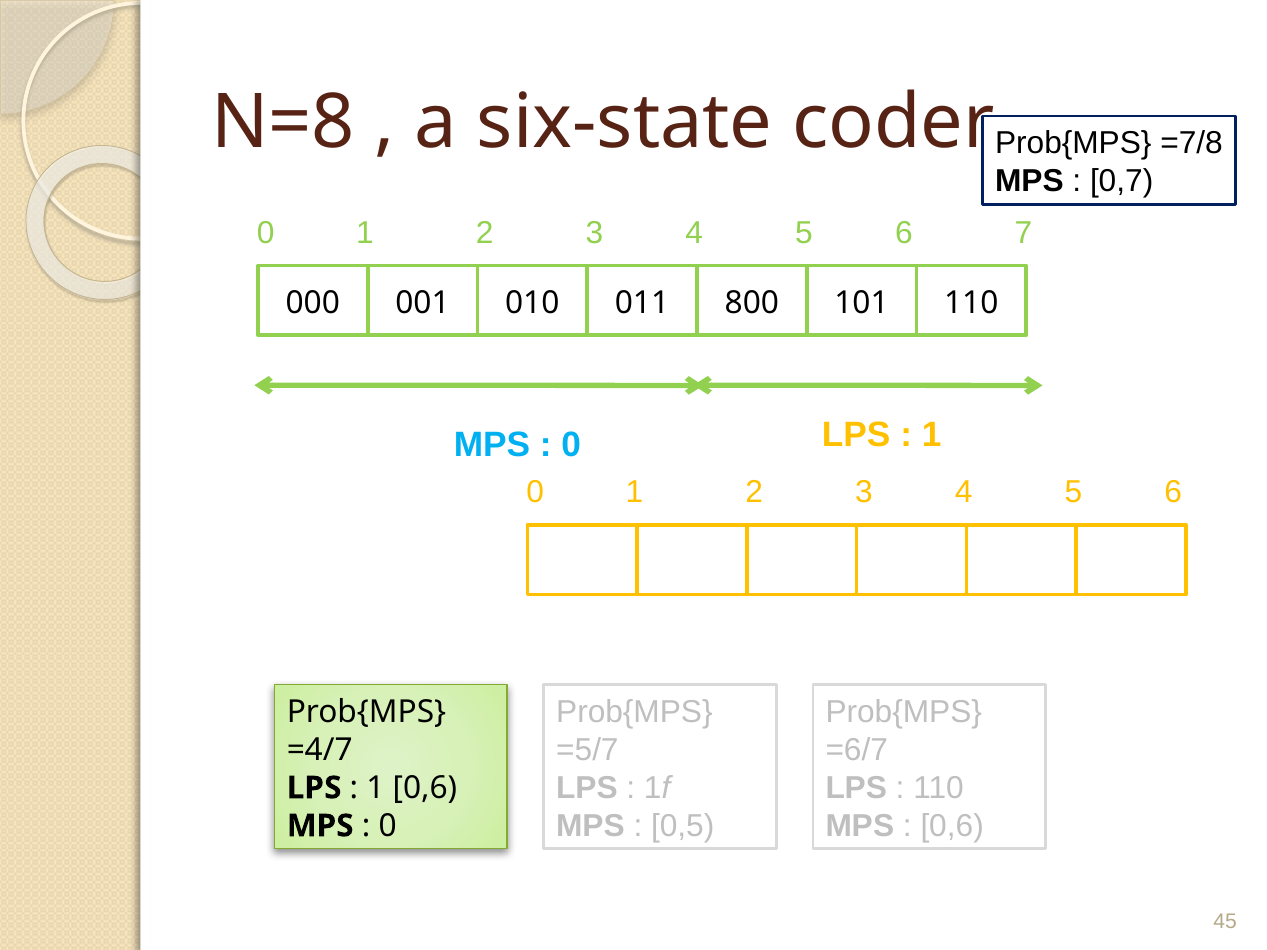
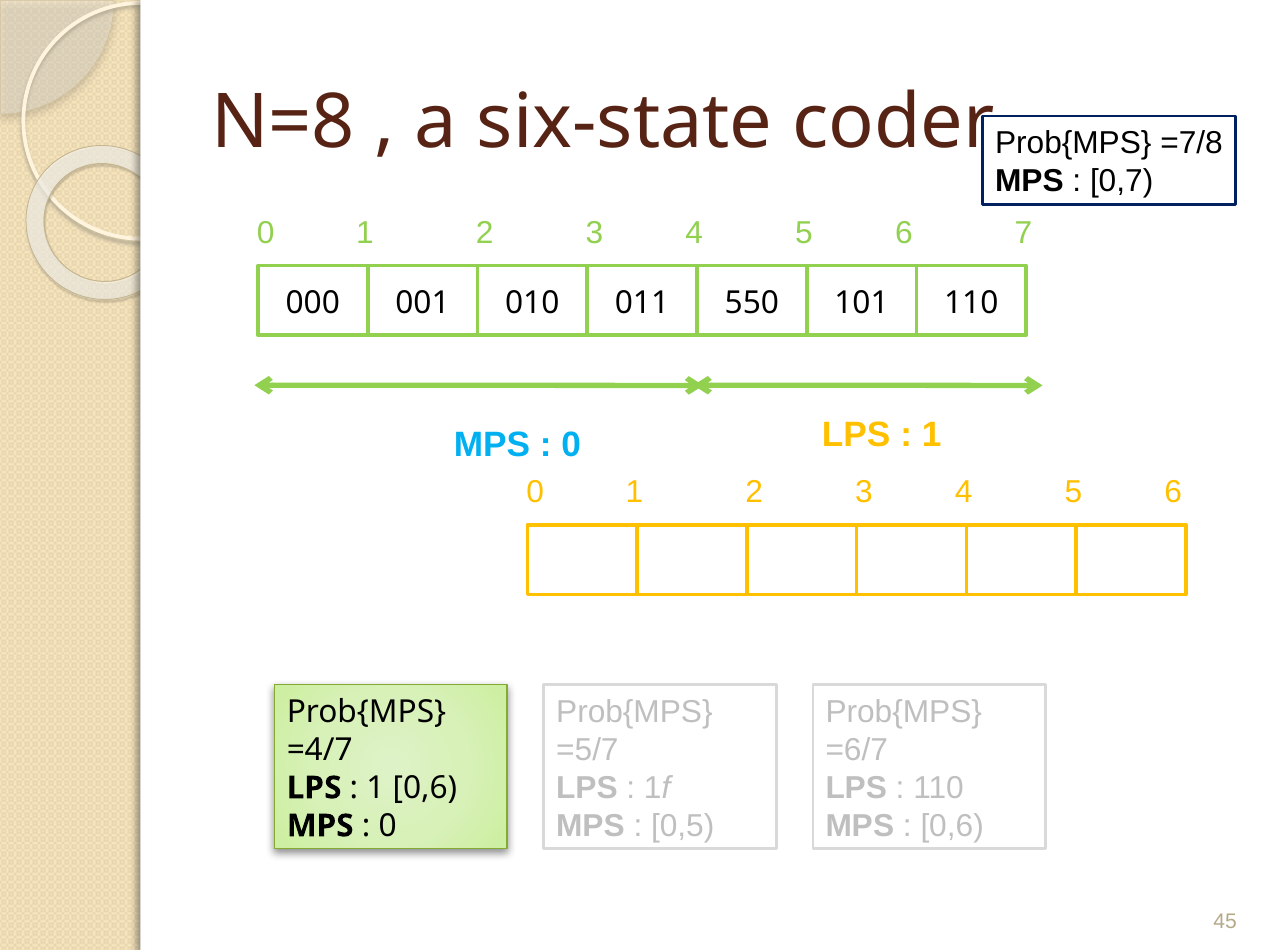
800: 800 -> 550
